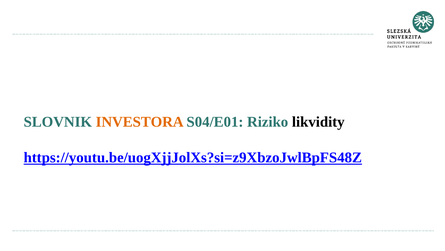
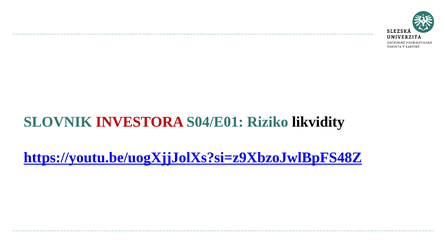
INVESTORA colour: orange -> red
